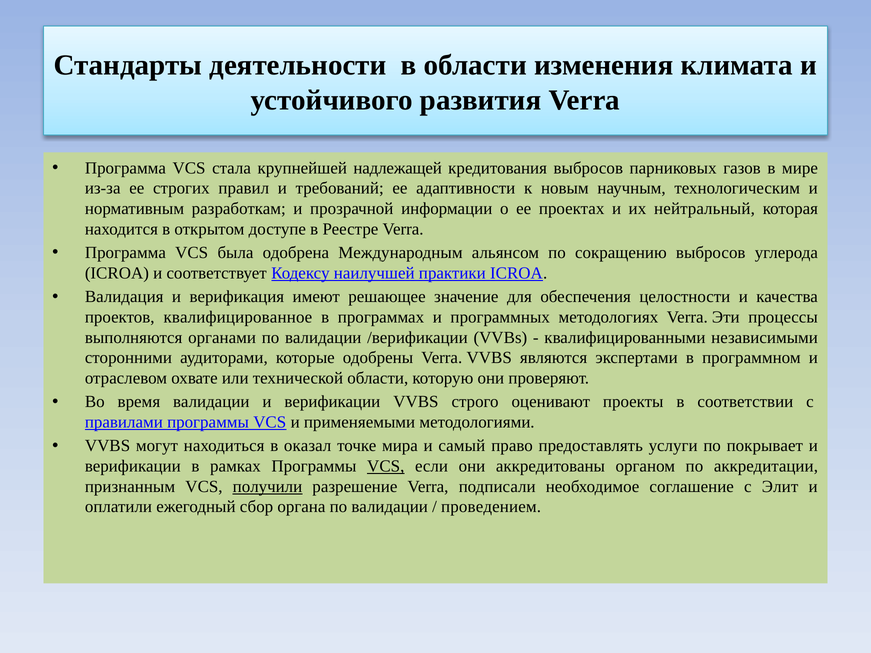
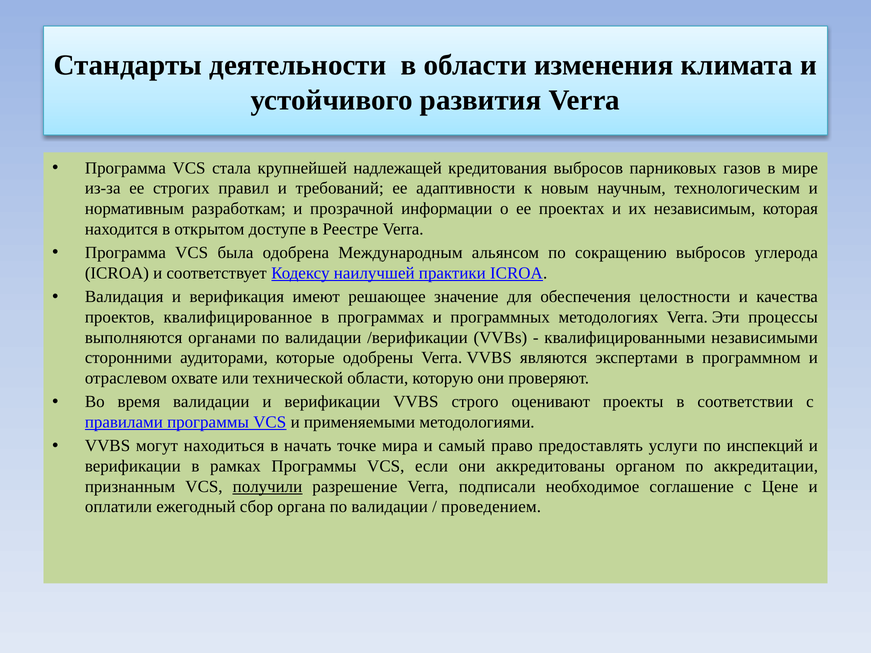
нейтральный: нейтральный -> независимым
оказал: оказал -> начать
покрывает: покрывает -> инспекций
VCS at (386, 466) underline: present -> none
Элит: Элит -> Цене
